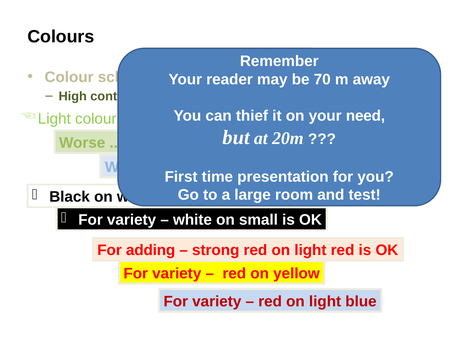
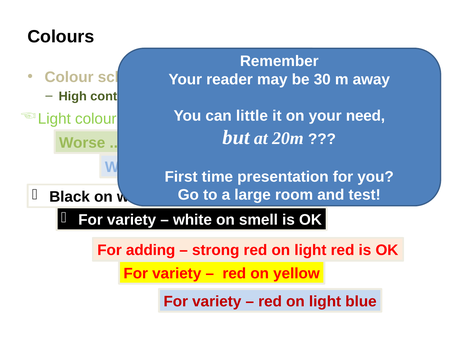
70: 70 -> 30
thief: thief -> little
small: small -> smell
